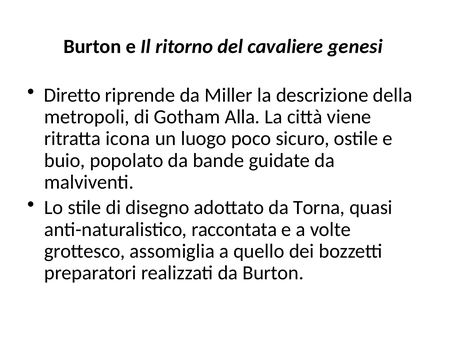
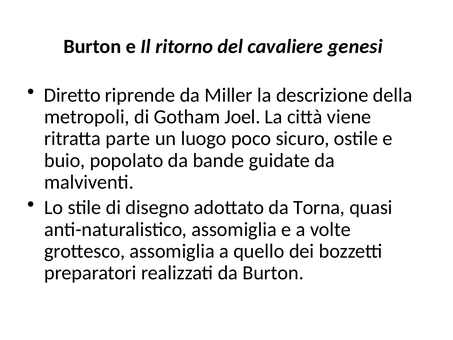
Alla: Alla -> Joel
icona: icona -> parte
anti-naturalistico raccontata: raccontata -> assomiglia
